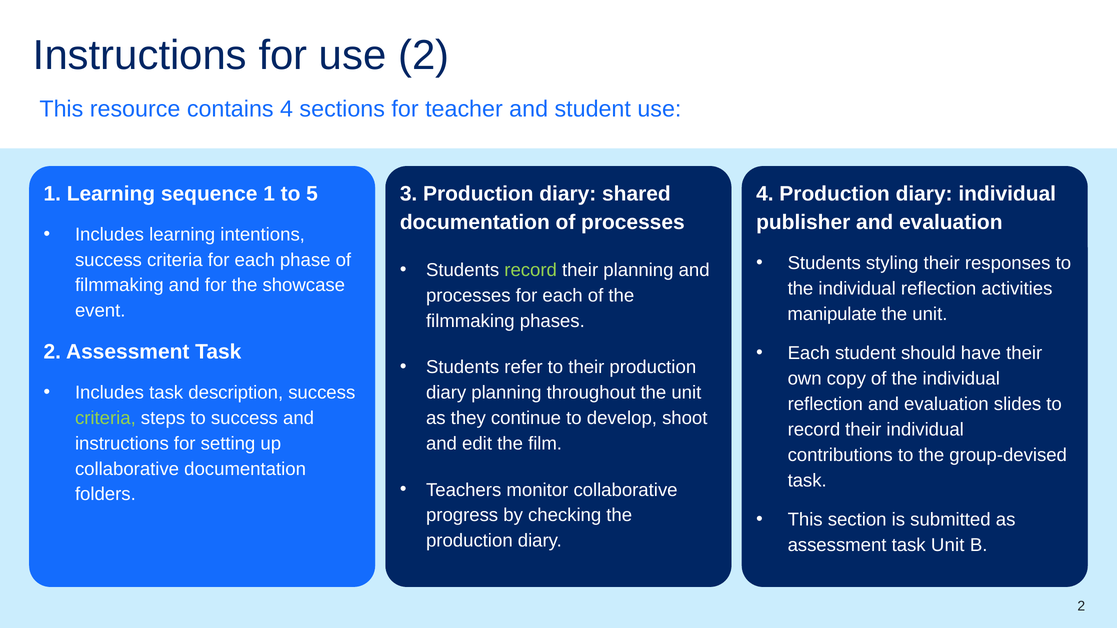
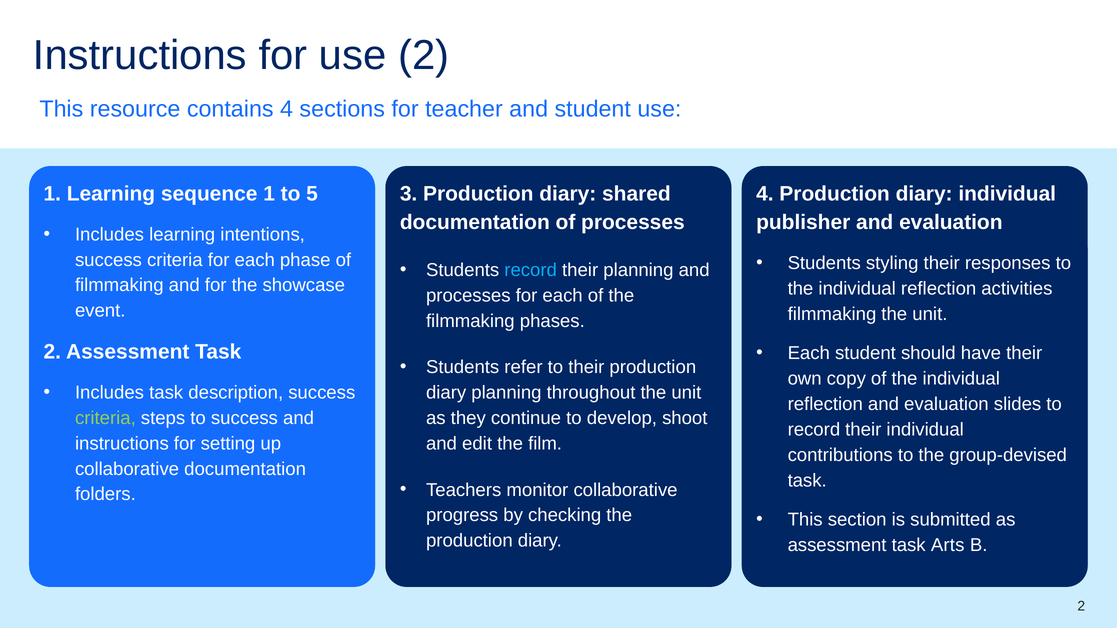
record at (531, 270) colour: light green -> light blue
manipulate at (832, 314): manipulate -> filmmaking
task Unit: Unit -> Arts
